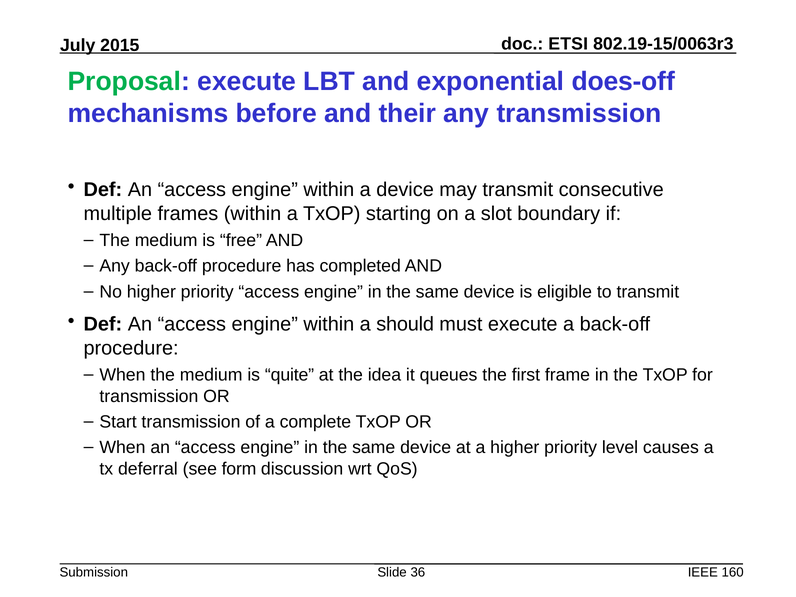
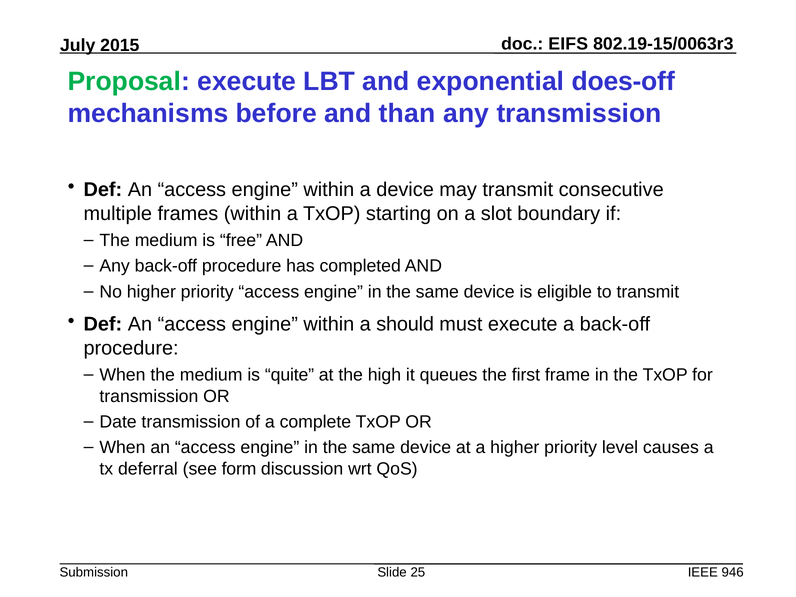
ETSI: ETSI -> EIFS
their: their -> than
idea: idea -> high
Start: Start -> Date
36: 36 -> 25
160: 160 -> 946
